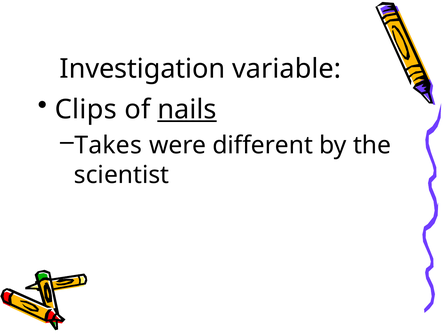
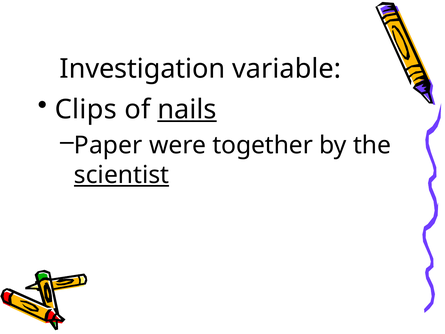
Takes: Takes -> Paper
different: different -> together
scientist underline: none -> present
